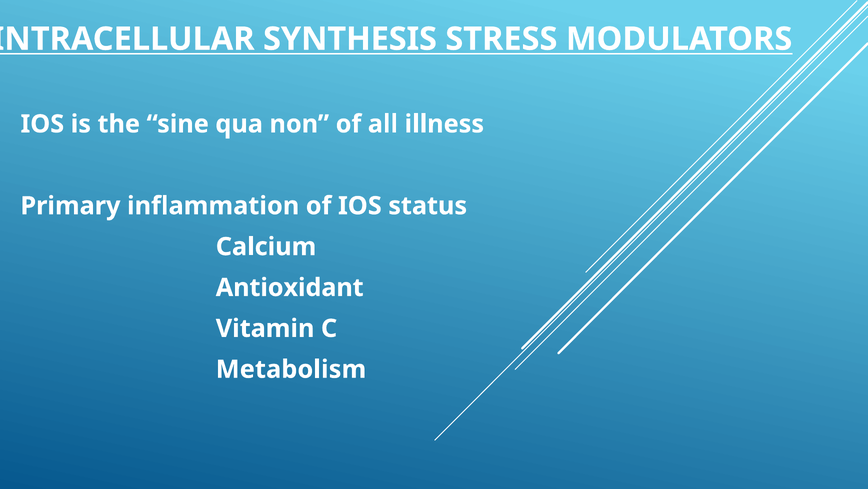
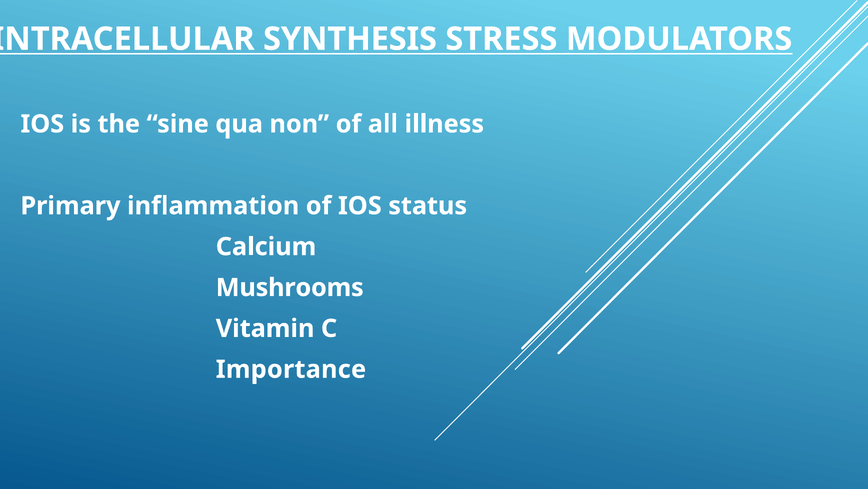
Antioxidant: Antioxidant -> Mushrooms
Metabolism: Metabolism -> Importance
